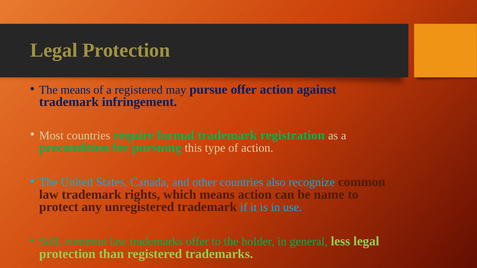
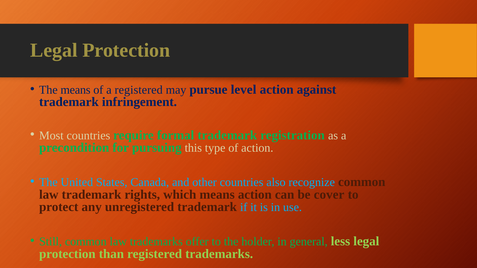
pursue offer: offer -> level
name: name -> cover
